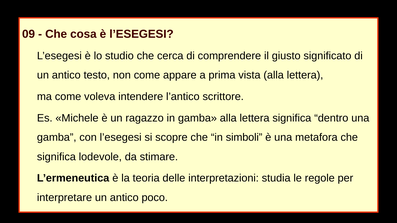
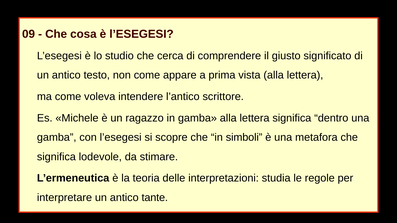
poco: poco -> tante
